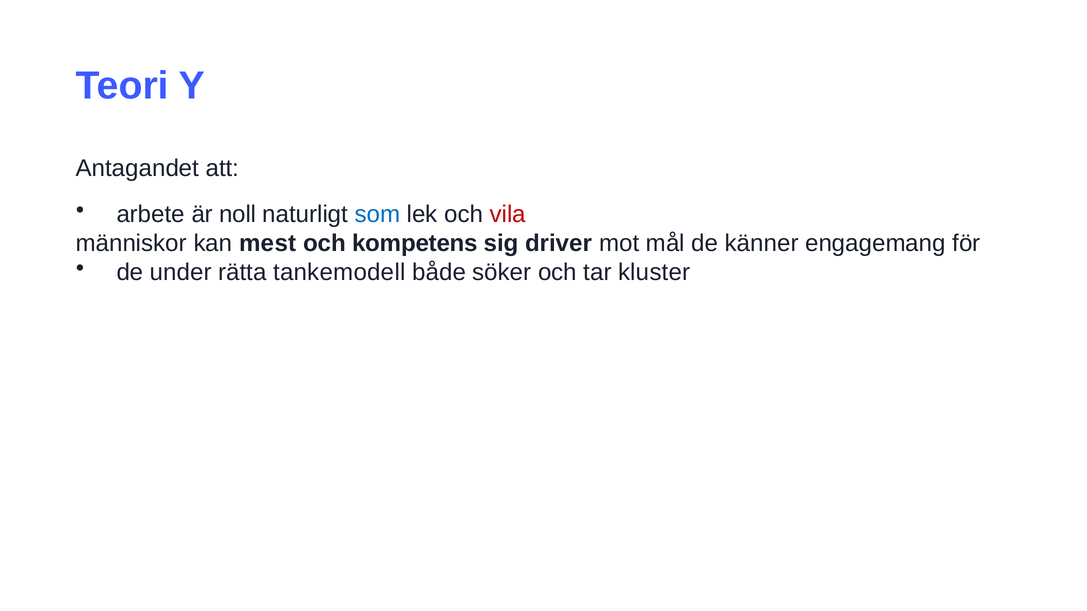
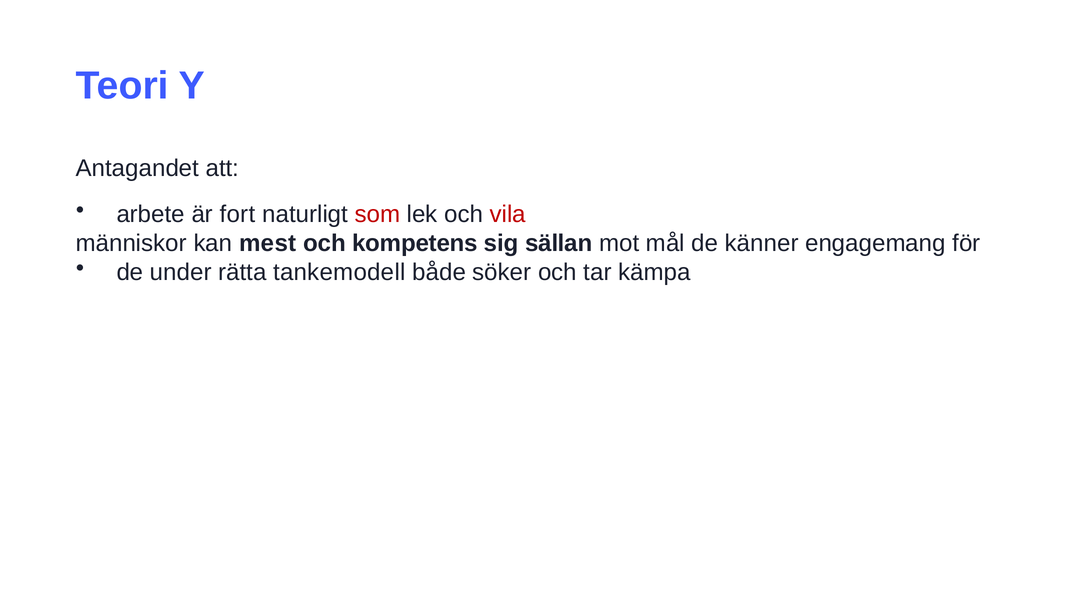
noll: noll -> fort
som colour: blue -> red
driver: driver -> sällan
kluster: kluster -> kämpa
